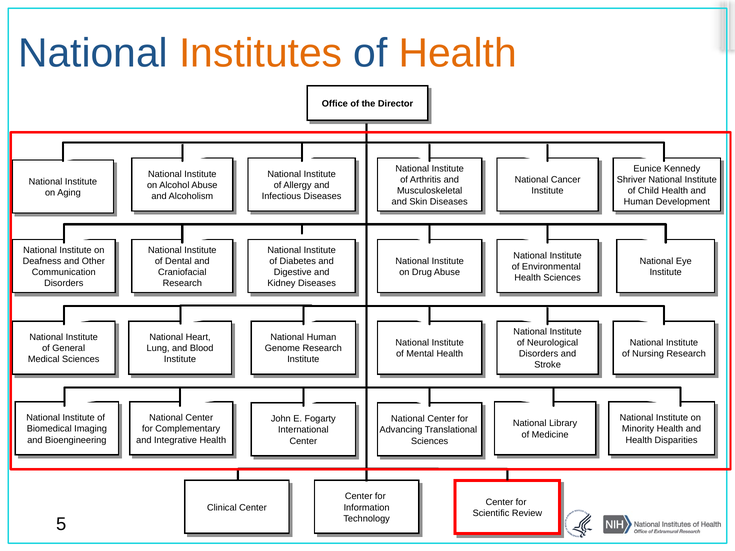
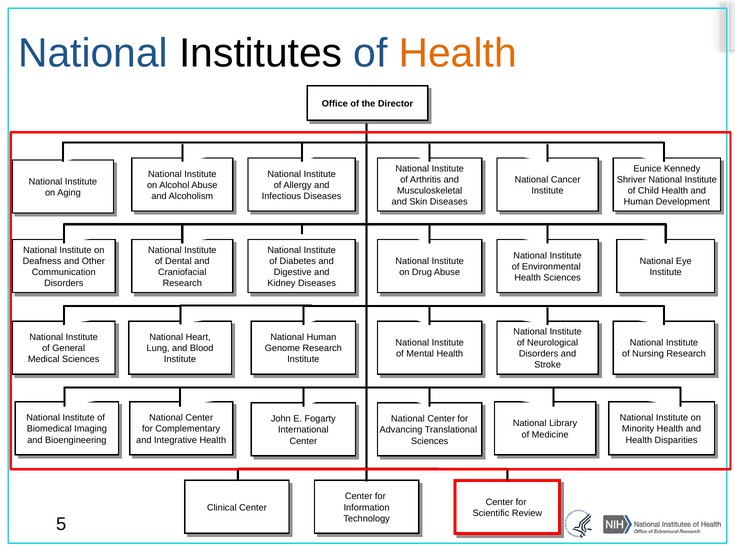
Institutes colour: orange -> black
